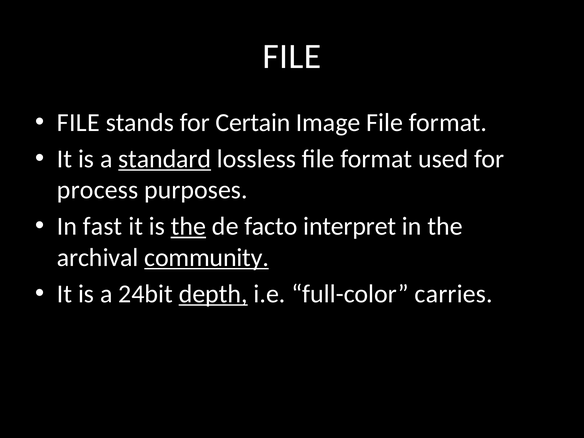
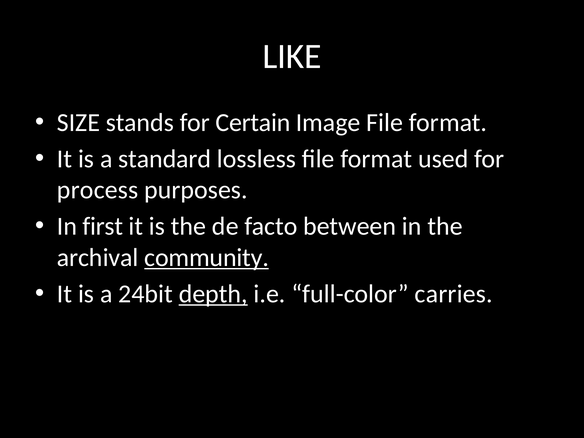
FILE at (292, 57): FILE -> LIKE
FILE at (78, 123): FILE -> SIZE
standard underline: present -> none
fast: fast -> first
the at (188, 226) underline: present -> none
interpret: interpret -> between
